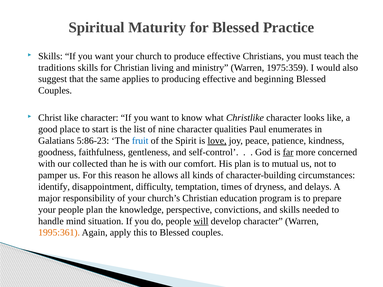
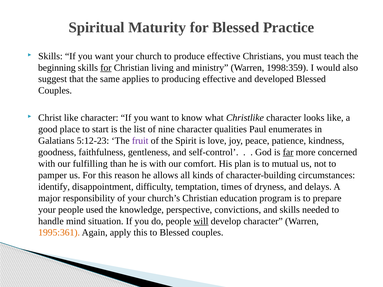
traditions: traditions -> beginning
for at (106, 68) underline: none -> present
1975:359: 1975:359 -> 1998:359
beginning: beginning -> developed
5:86-23: 5:86-23 -> 5:12-23
fruit colour: blue -> purple
love underline: present -> none
collected: collected -> fulfilling
people plan: plan -> used
